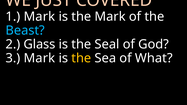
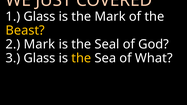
1 Mark: Mark -> Glass
Beast colour: light blue -> yellow
2 Glass: Glass -> Mark
3 Mark: Mark -> Glass
